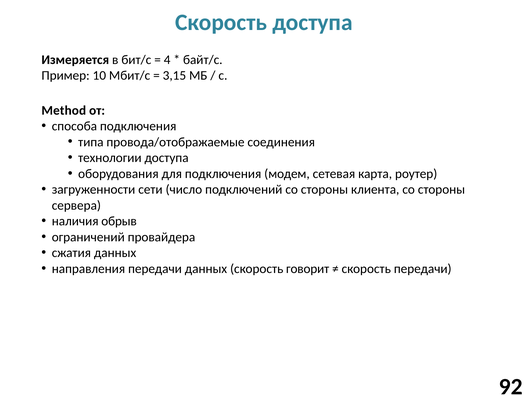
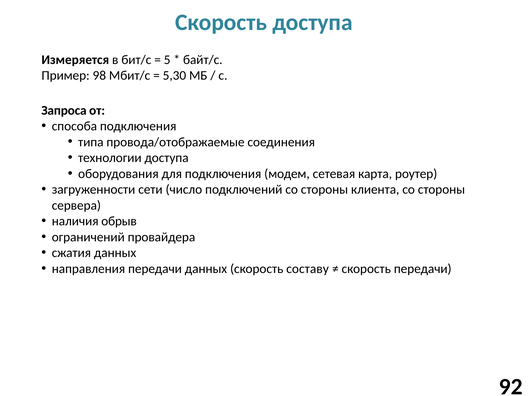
4: 4 -> 5
10: 10 -> 98
3,15: 3,15 -> 5,30
Method: Method -> Запроса
говорит: говорит -> составу
